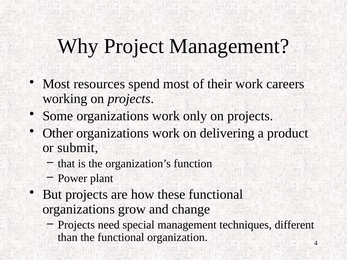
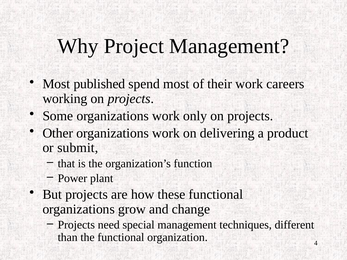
resources: resources -> published
